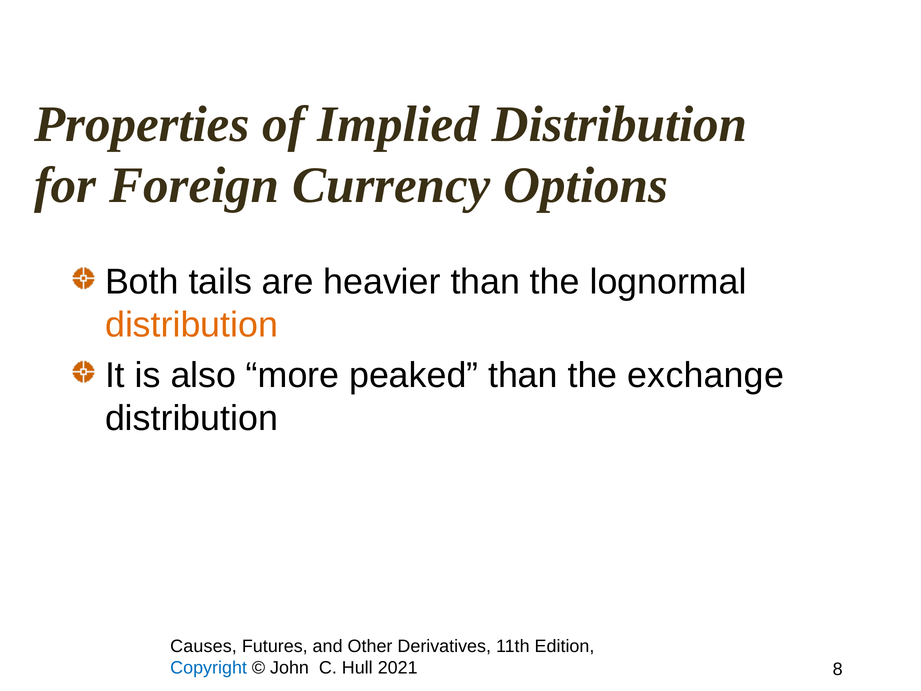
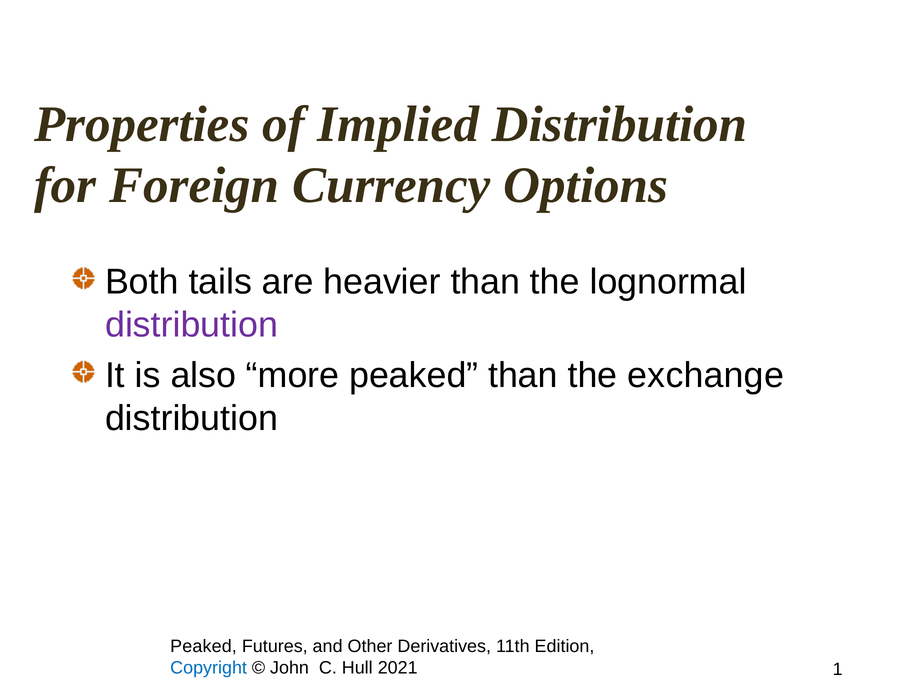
distribution at (192, 325) colour: orange -> purple
Causes at (204, 646): Causes -> Peaked
8: 8 -> 1
